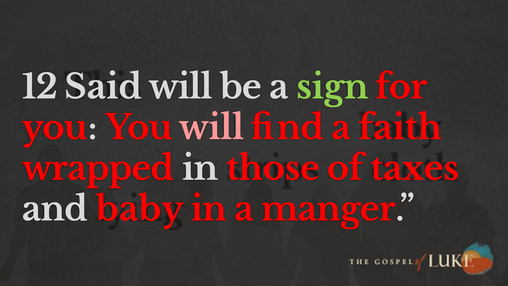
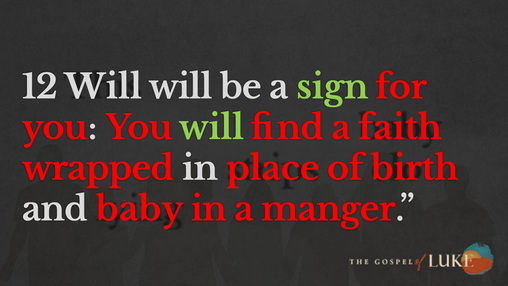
12 Said: Said -> Will
will at (211, 128) colour: pink -> light green
those: those -> place
taxes: taxes -> birth
